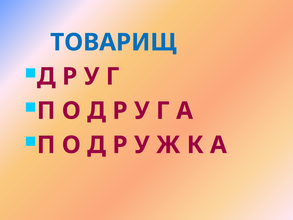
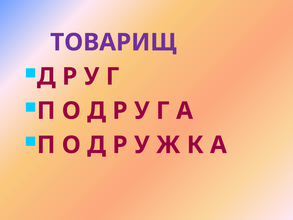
ТОВАРИЩ colour: blue -> purple
